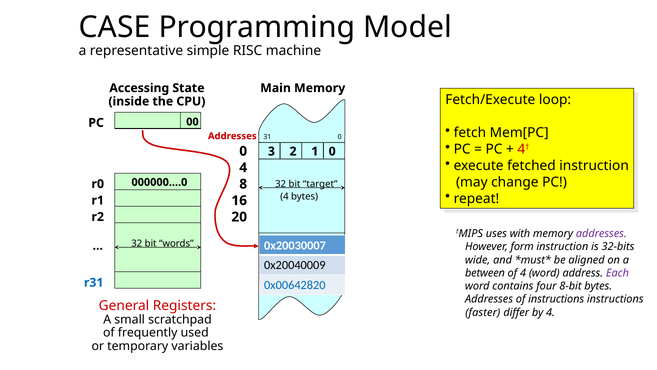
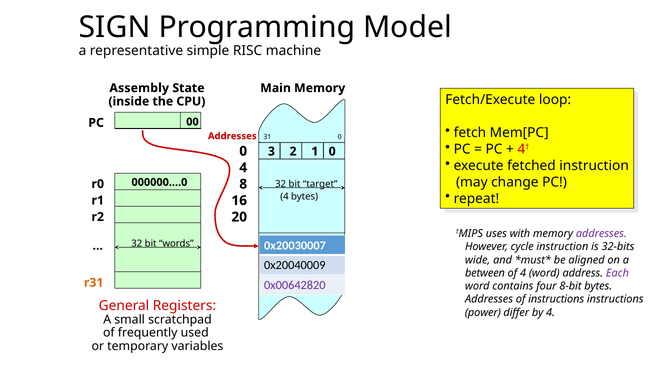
CASE: CASE -> SIGN
Accessing: Accessing -> Assembly
form: form -> cycle
0x00642820 colour: blue -> purple
r31 colour: blue -> orange
faster: faster -> power
